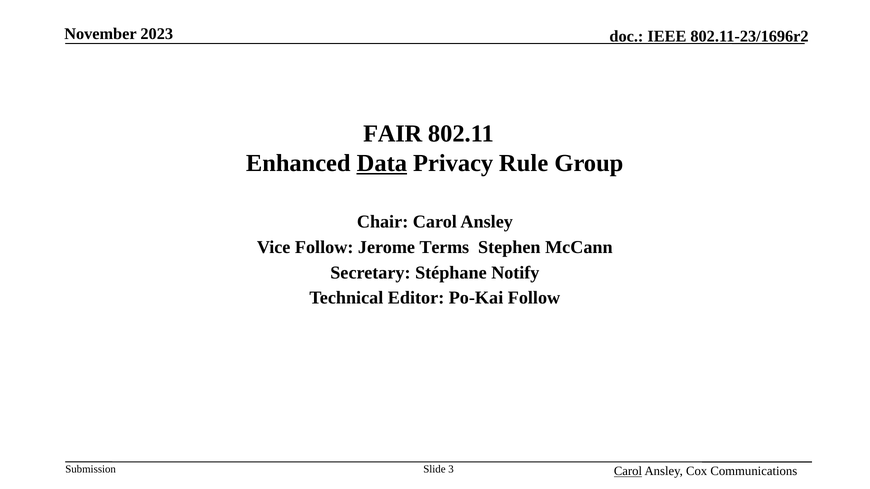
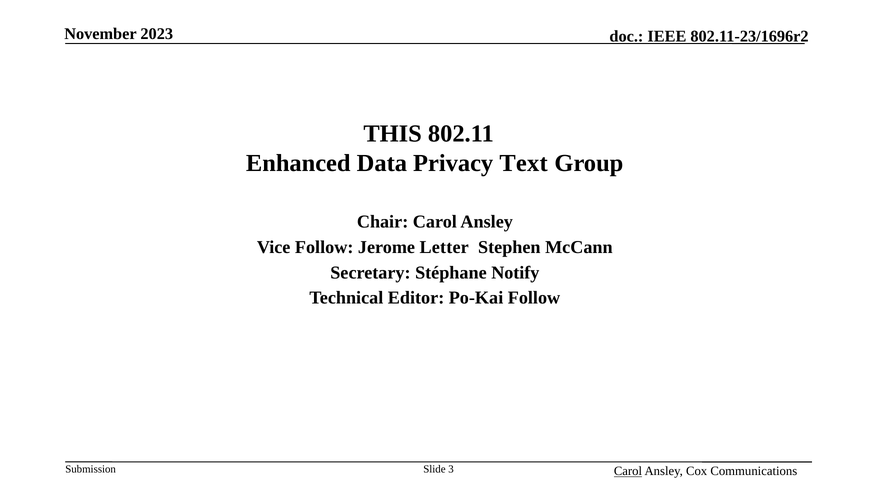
FAIR: FAIR -> THIS
Data underline: present -> none
Rule: Rule -> Text
Terms: Terms -> Letter
